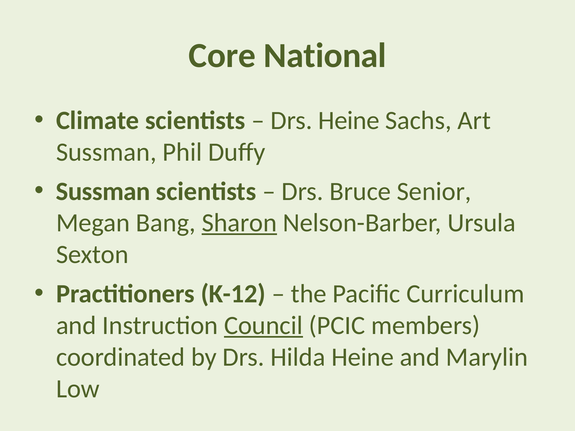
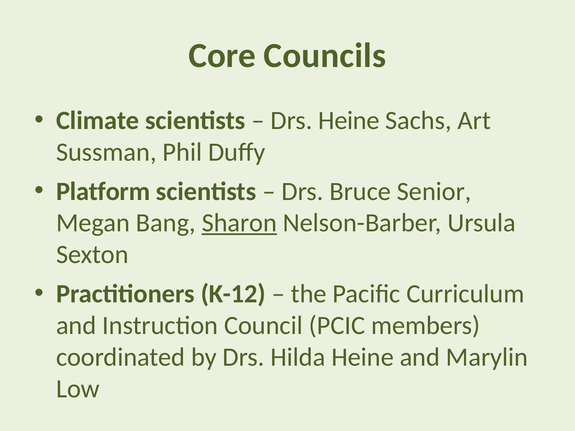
National: National -> Councils
Sussman at (103, 191): Sussman -> Platform
Council underline: present -> none
